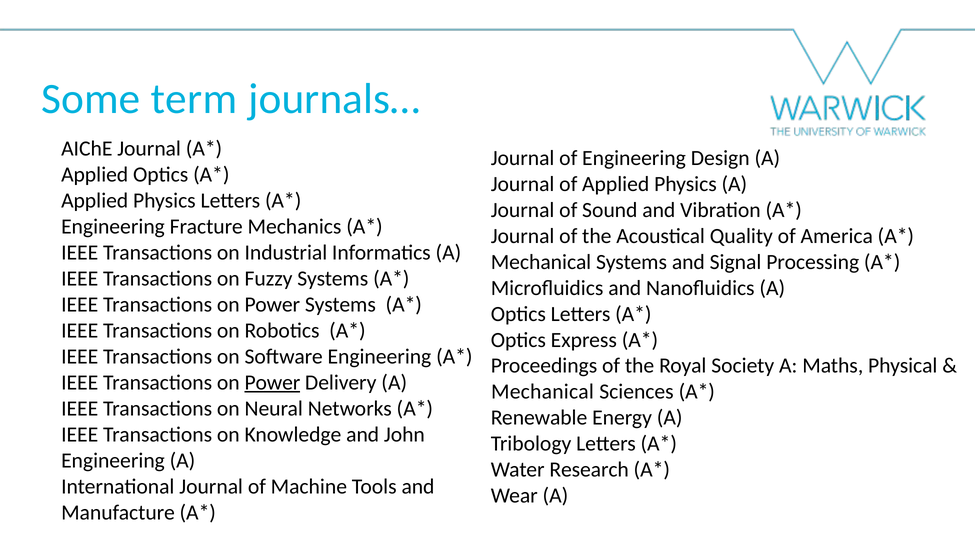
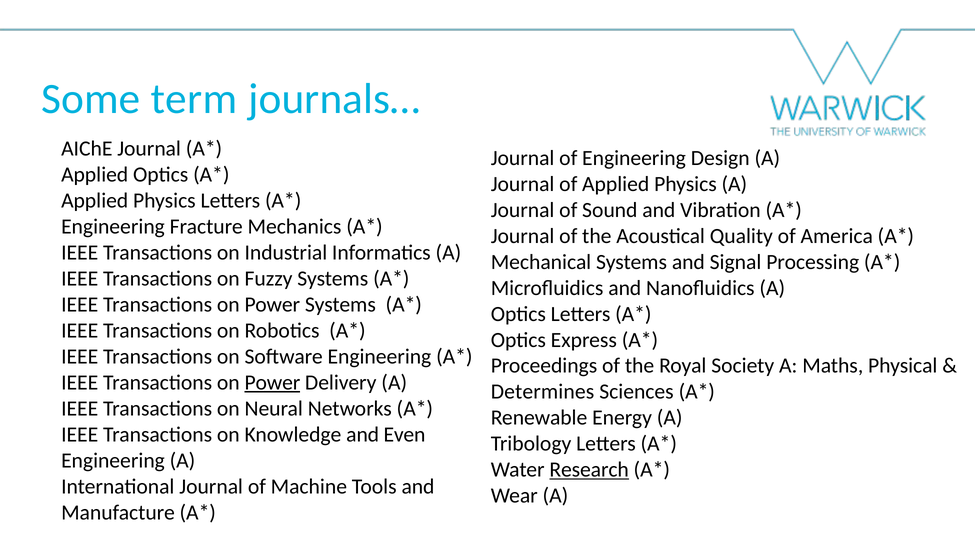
Mechanical at (542, 392): Mechanical -> Determines
John: John -> Even
Research underline: none -> present
